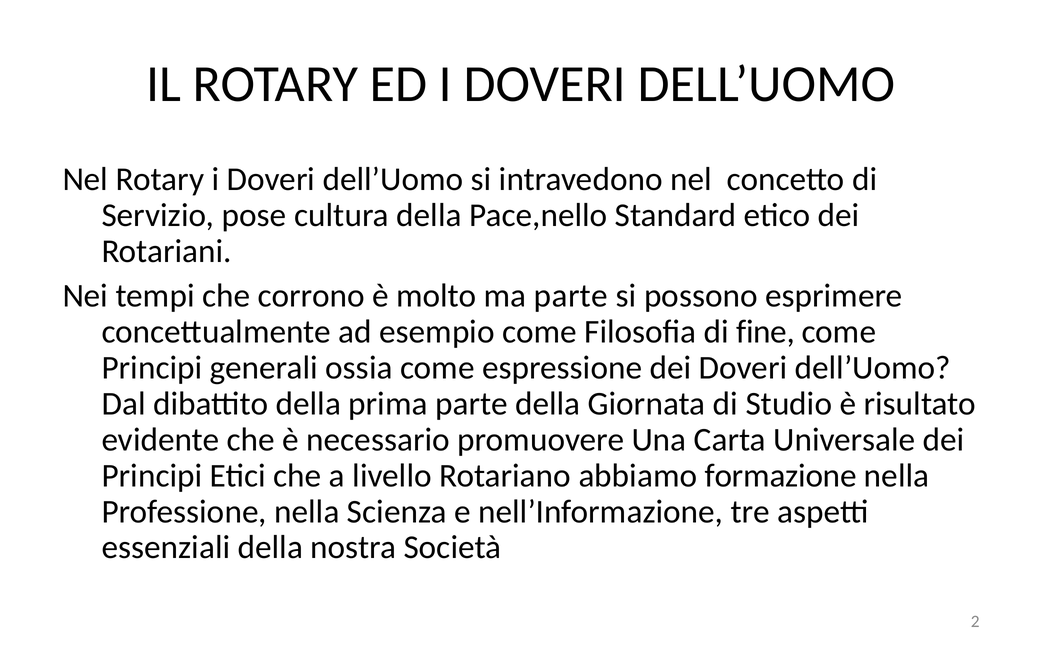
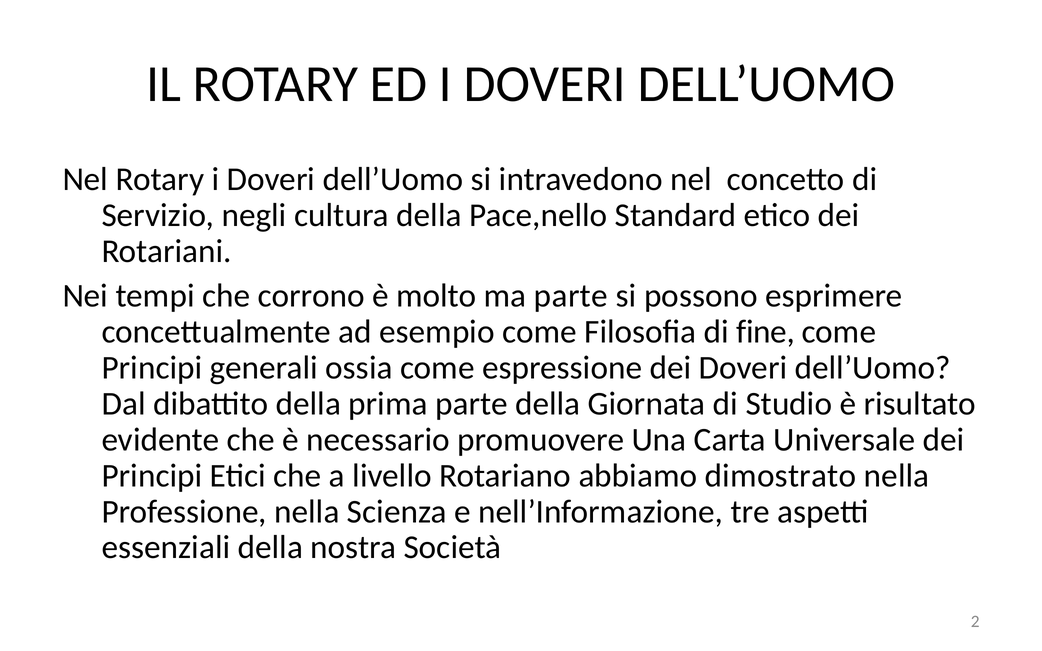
pose: pose -> negli
formazione: formazione -> dimostrato
